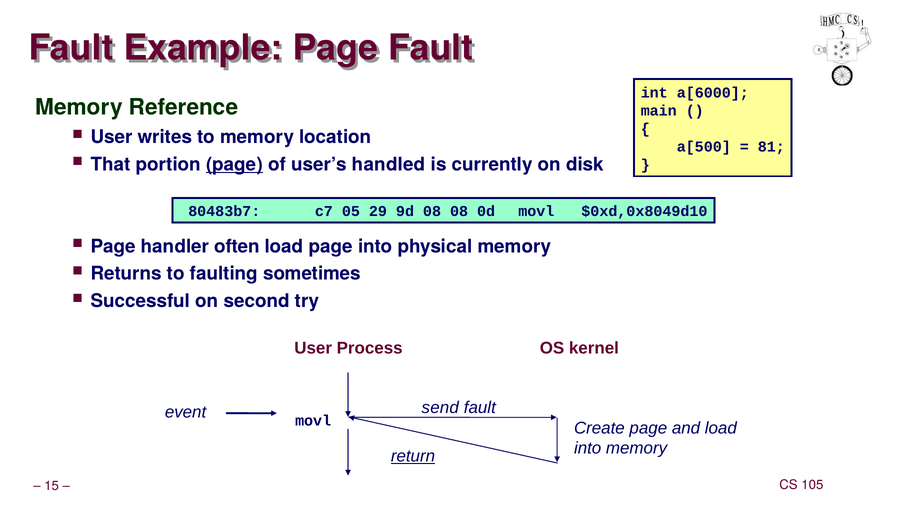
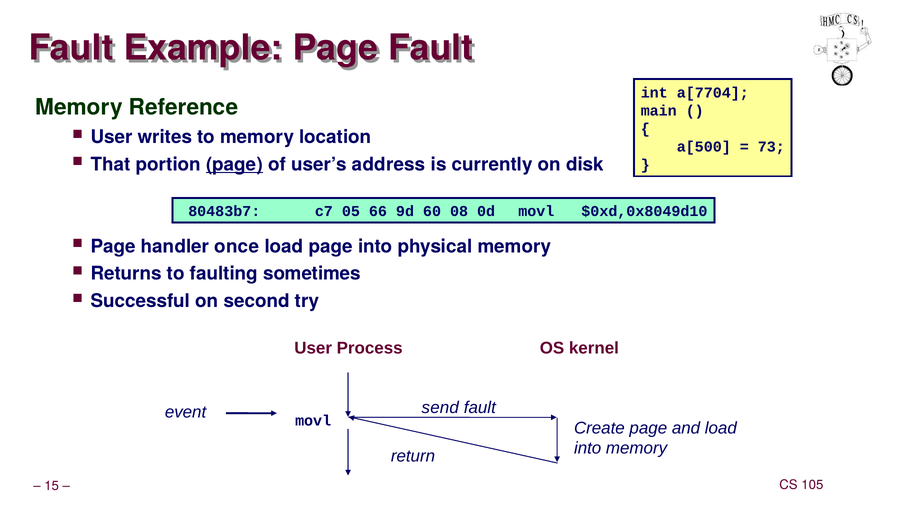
a[6000: a[6000 -> a[7704
81: 81 -> 73
handled: handled -> address
29: 29 -> 66
9d 08: 08 -> 60
often: often -> once
return underline: present -> none
